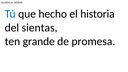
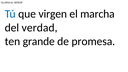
hecho: hecho -> virgen
historia: historia -> marcha
sientas: sientas -> verdad
